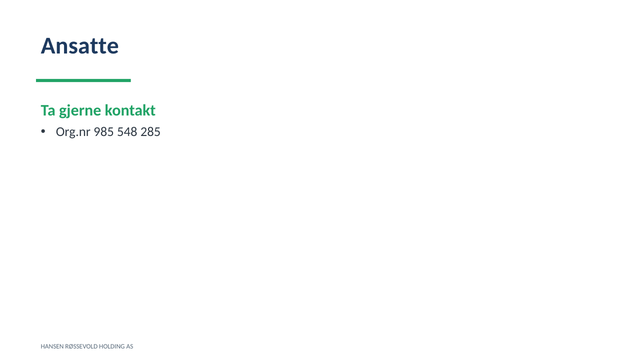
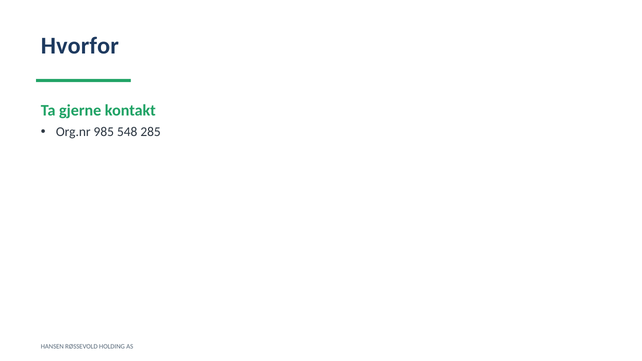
Ansatte: Ansatte -> Hvorfor
